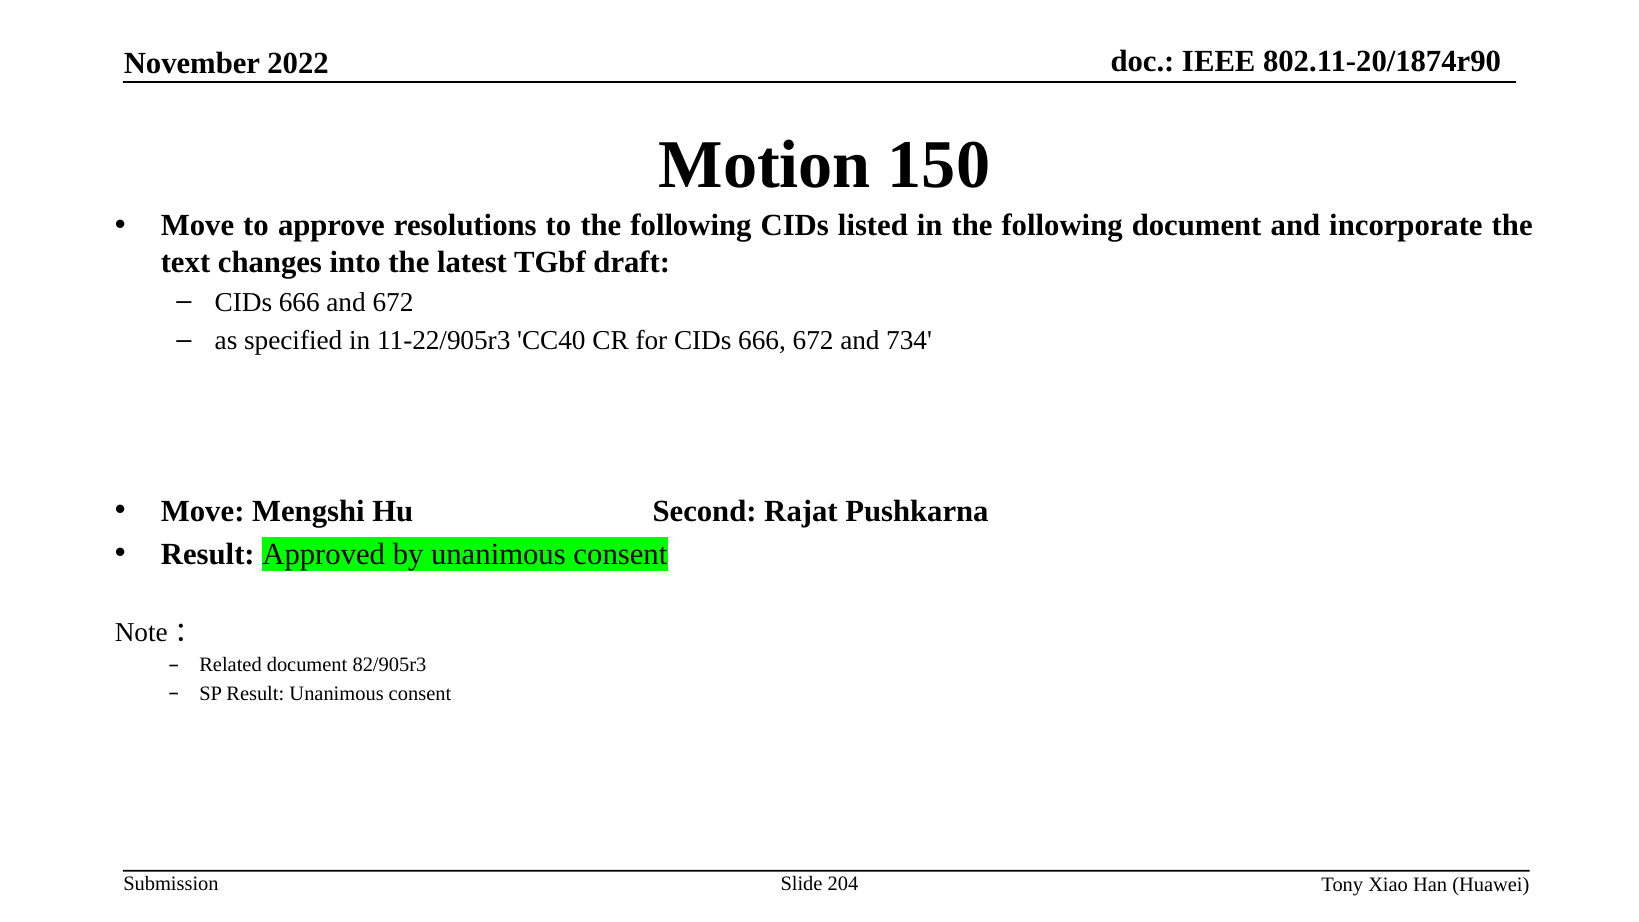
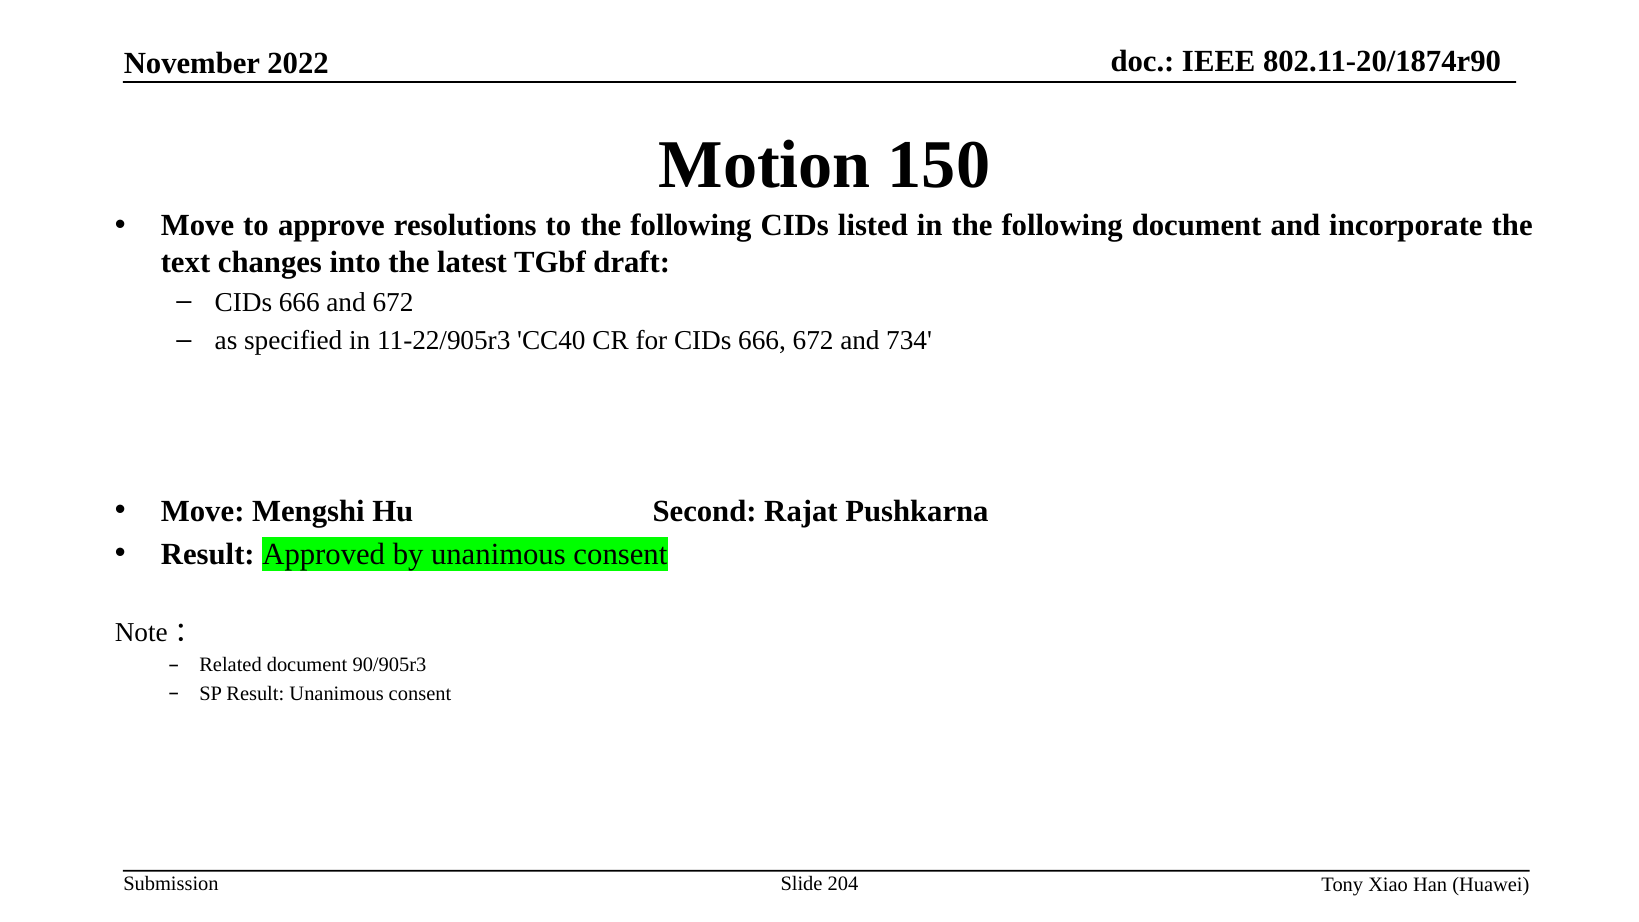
82/905r3: 82/905r3 -> 90/905r3
